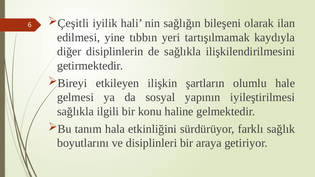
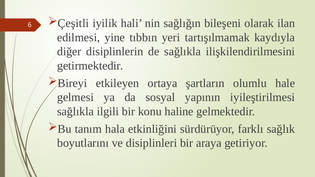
ilişkin: ilişkin -> ortaya
